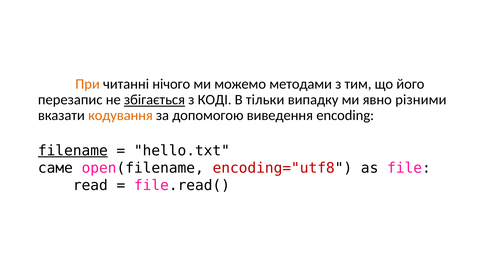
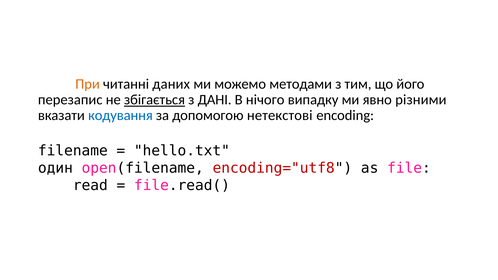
нічого: нічого -> даних
КОДІ: КОДІ -> ДАНІ
тільки: тільки -> нічого
кодування colour: orange -> blue
виведення: виведення -> нетекстові
filename underline: present -> none
саме: саме -> один
